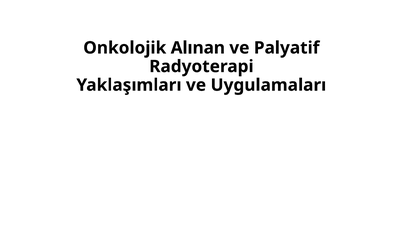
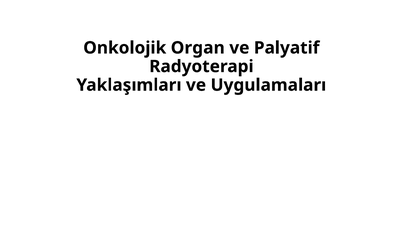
Alınan: Alınan -> Organ
